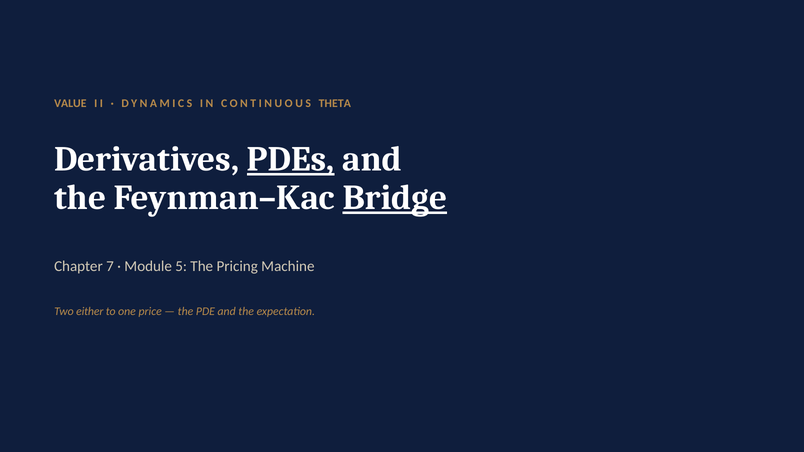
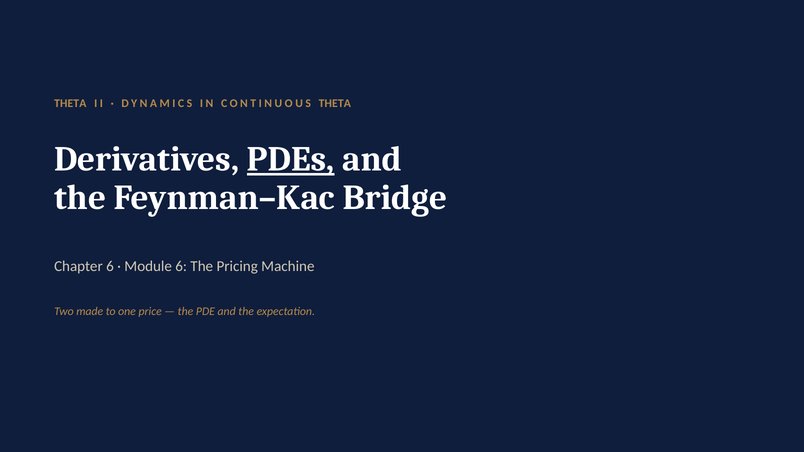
VALUE at (70, 103): VALUE -> THETA
Bridge underline: present -> none
Chapter 7: 7 -> 6
Module 5: 5 -> 6
either: either -> made
